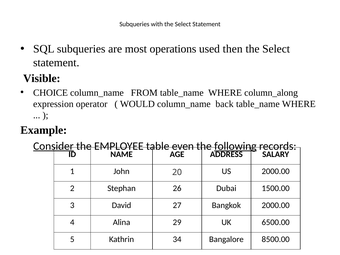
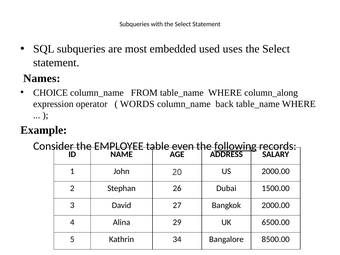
operations: operations -> embedded
then: then -> uses
Visible: Visible -> Names
WOULD: WOULD -> WORDS
Consider underline: present -> none
